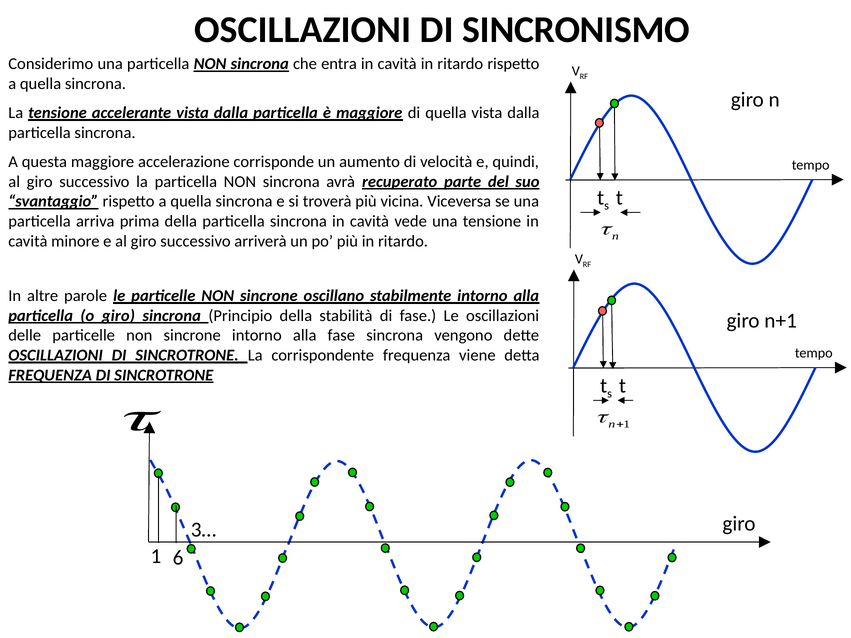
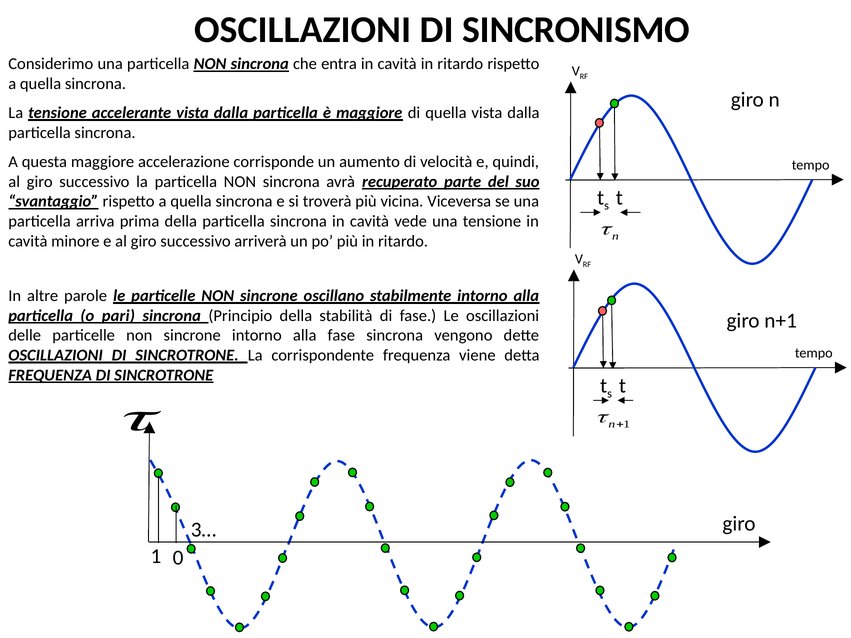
o giro: giro -> pari
6: 6 -> 0
